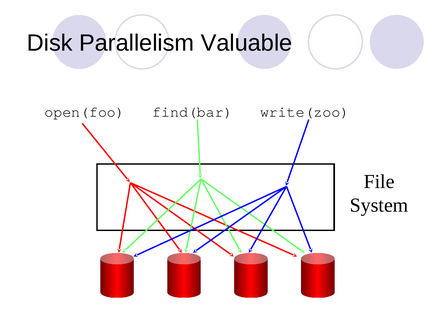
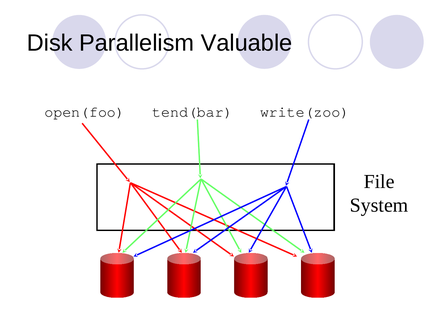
find(bar: find(bar -> tend(bar
